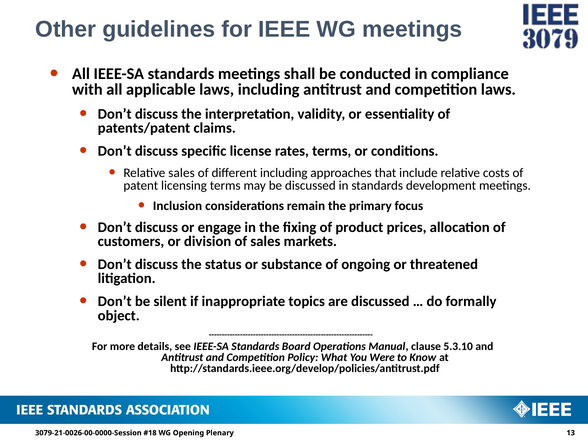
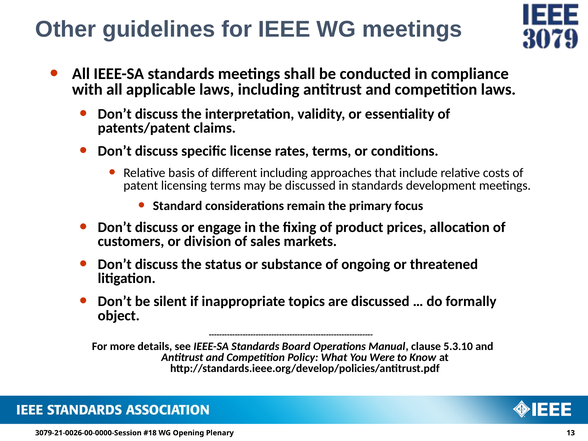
Relative sales: sales -> basis
Inclusion: Inclusion -> Standard
